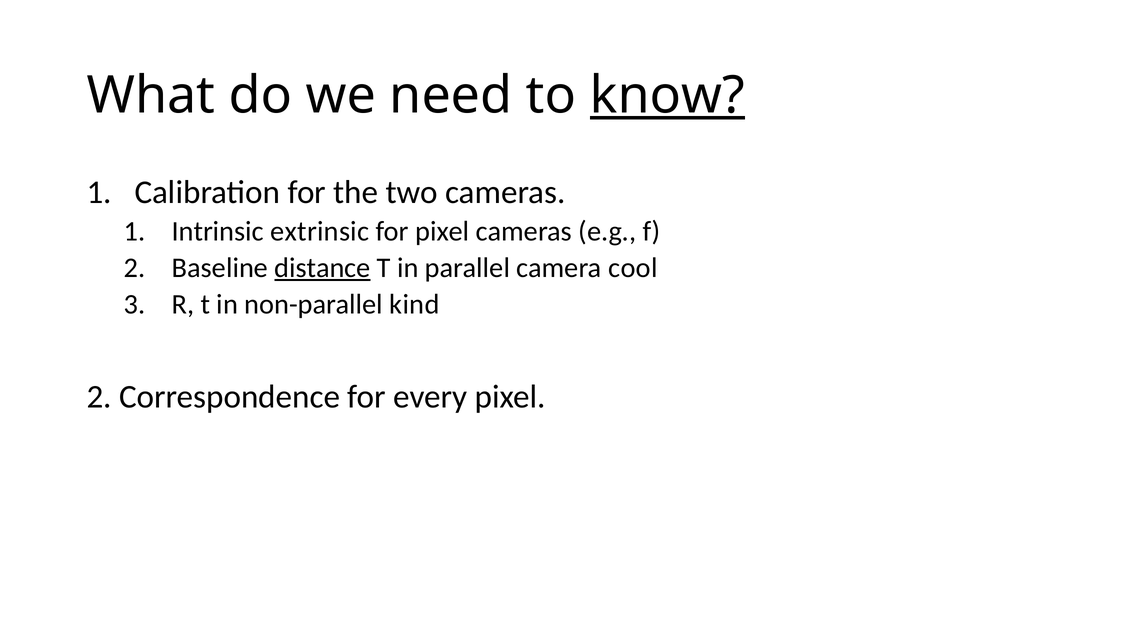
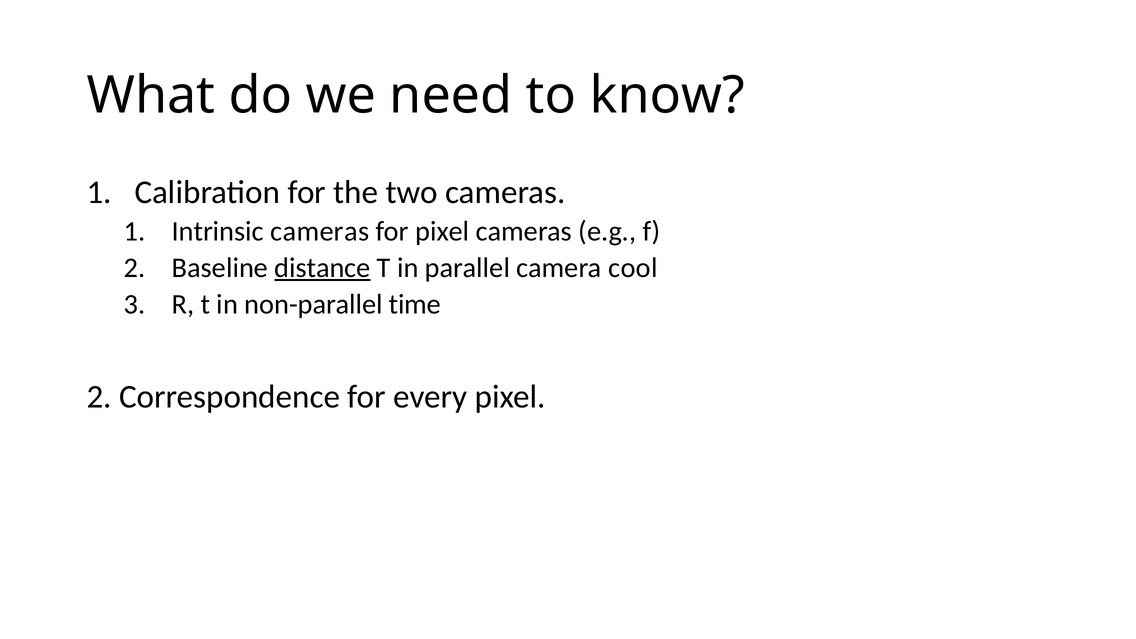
know underline: present -> none
Intrinsic extrinsic: extrinsic -> cameras
kind: kind -> time
